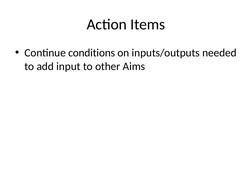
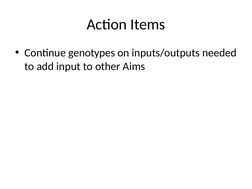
conditions: conditions -> genotypes
